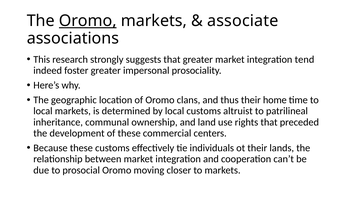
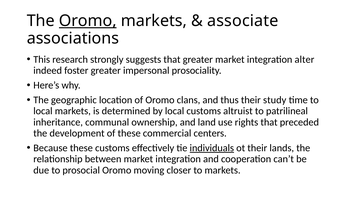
tend: tend -> alter
home: home -> study
individuals underline: none -> present
